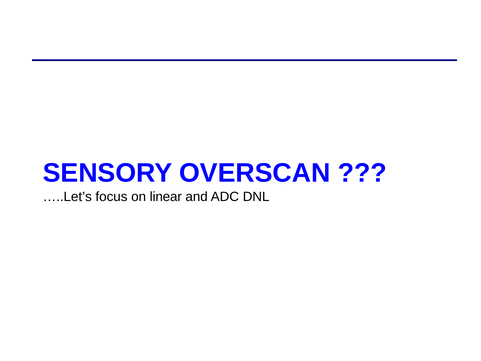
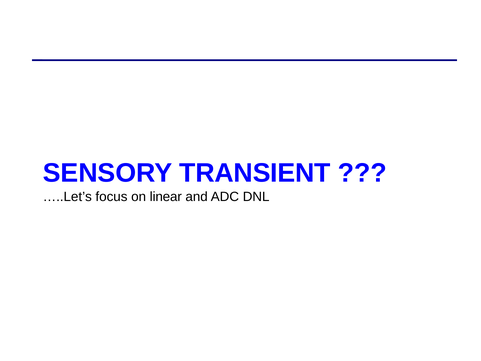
OVERSCAN: OVERSCAN -> TRANSIENT
